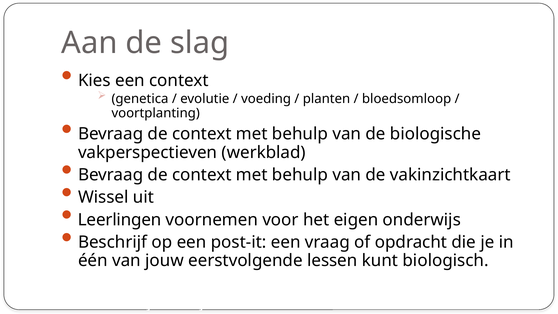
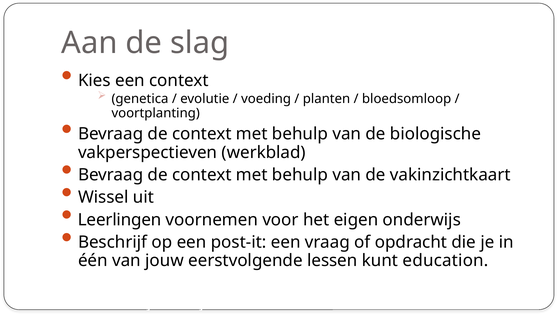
biologisch: biologisch -> education
